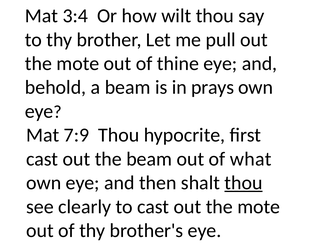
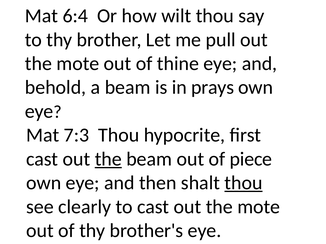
3:4: 3:4 -> 6:4
7:9: 7:9 -> 7:3
the at (108, 159) underline: none -> present
what: what -> piece
